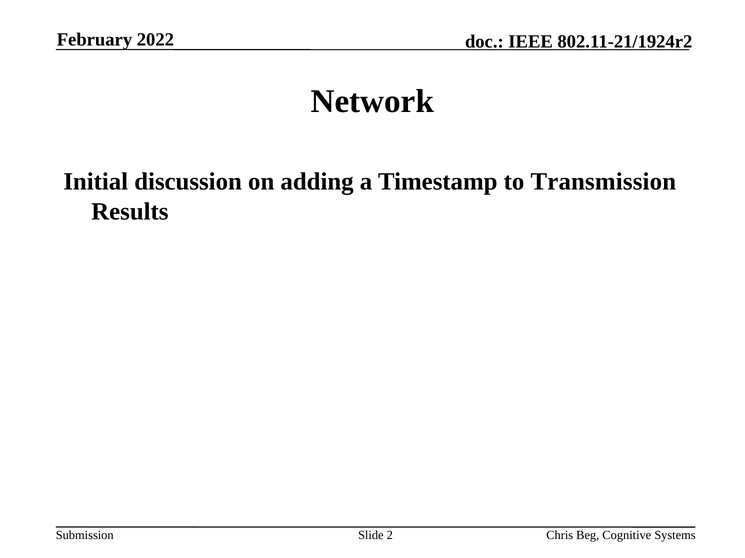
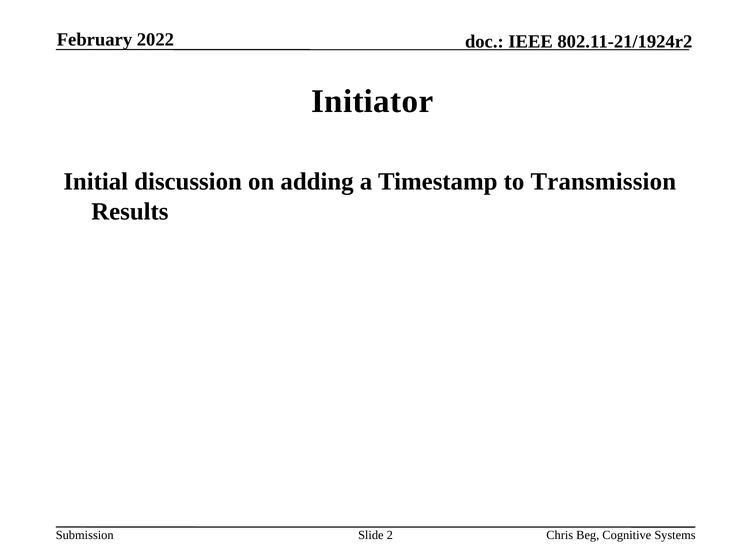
Network: Network -> Initiator
